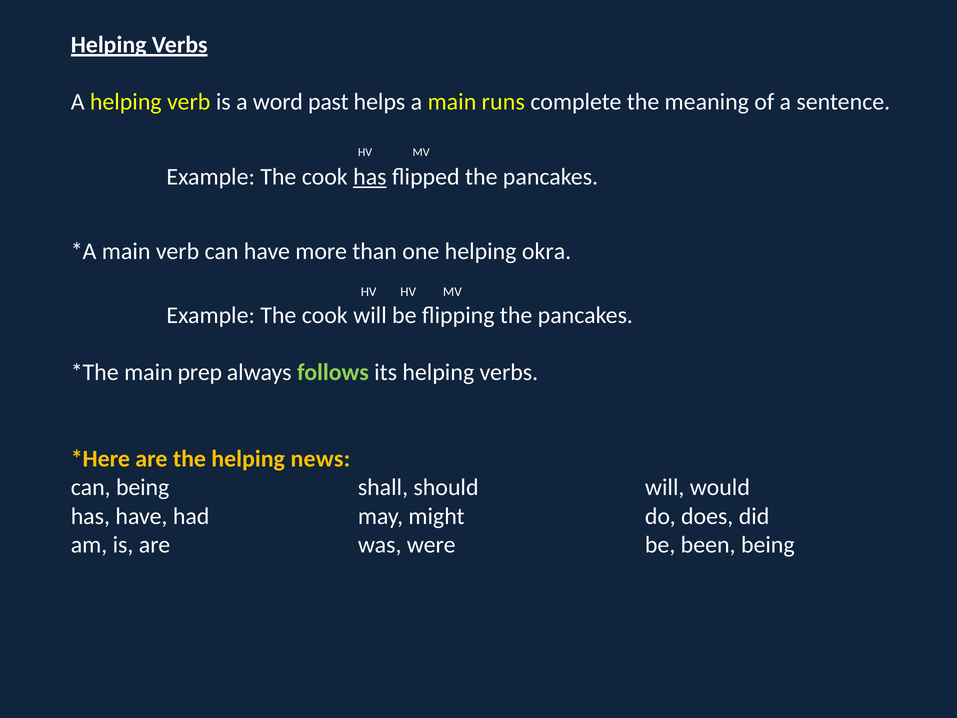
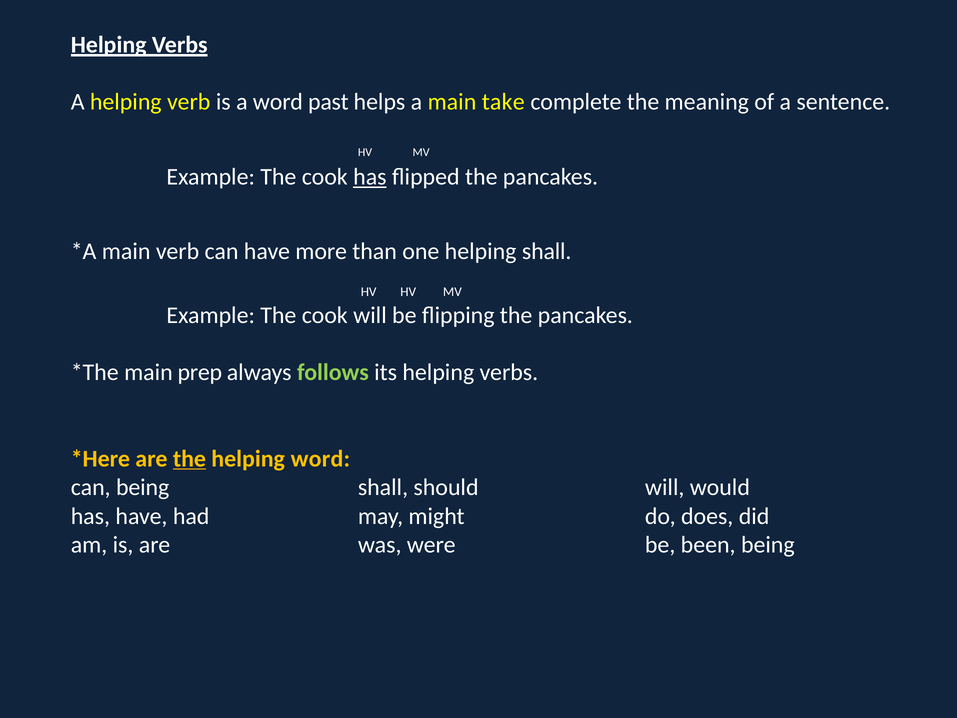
runs: runs -> take
helping okra: okra -> shall
the at (189, 459) underline: none -> present
helping news: news -> word
